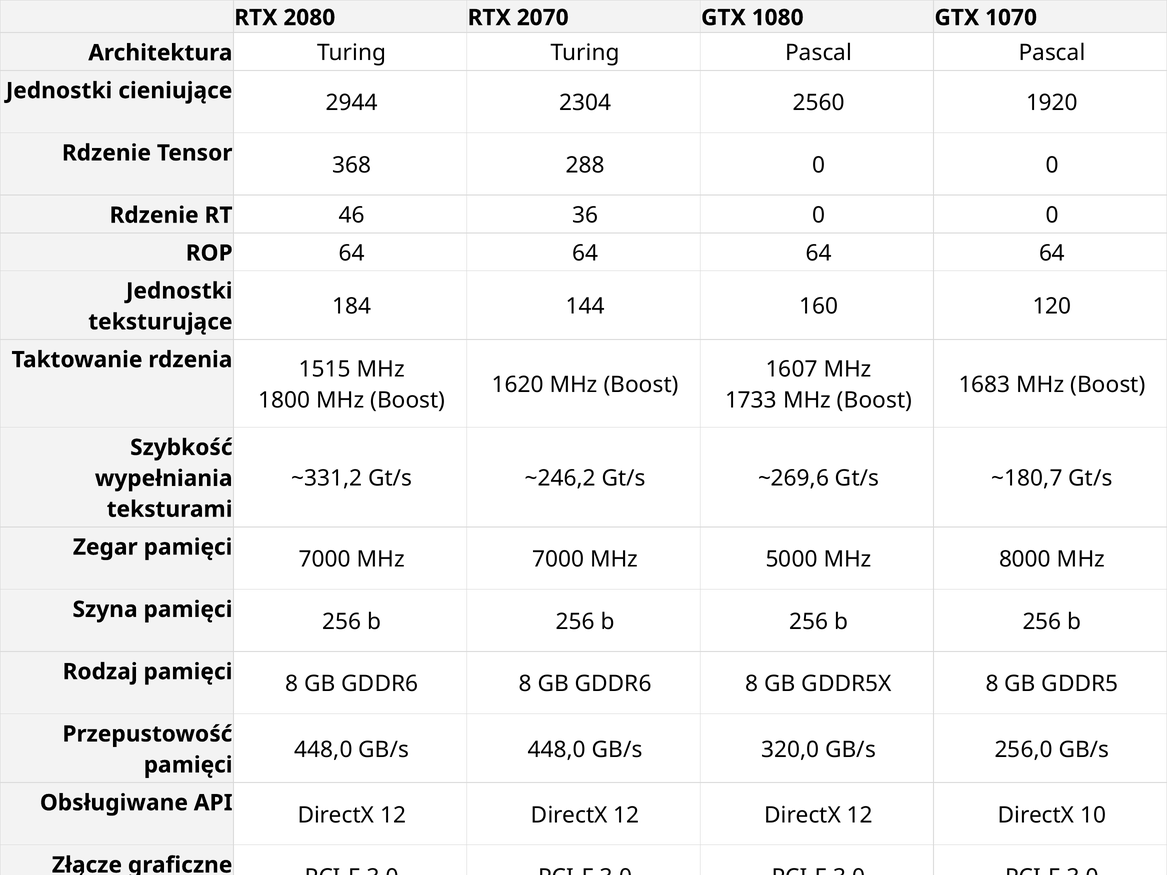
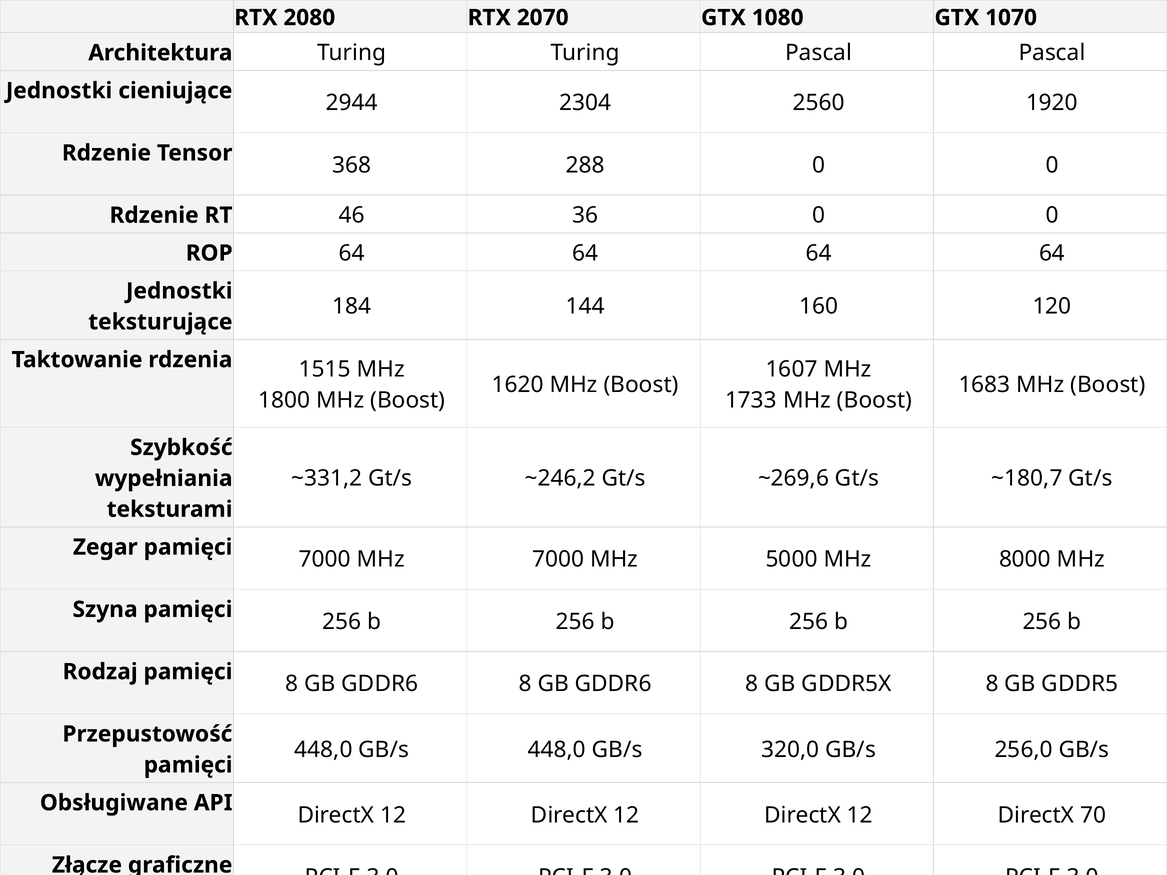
10: 10 -> 70
